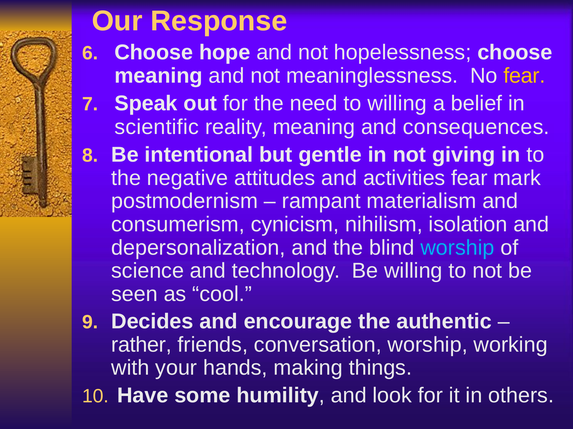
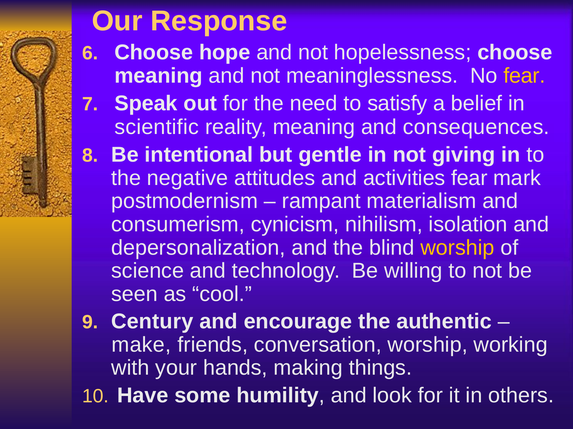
to willing: willing -> satisfy
worship at (457, 248) colour: light blue -> yellow
Decides: Decides -> Century
rather: rather -> make
